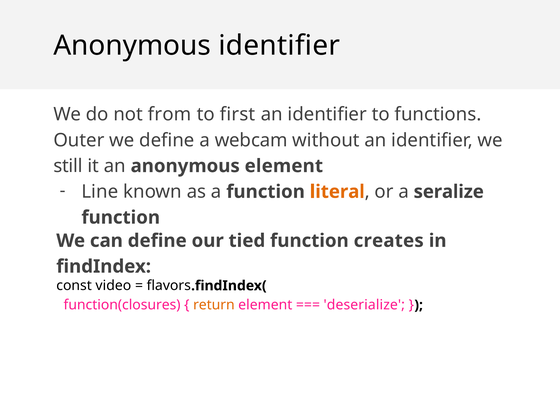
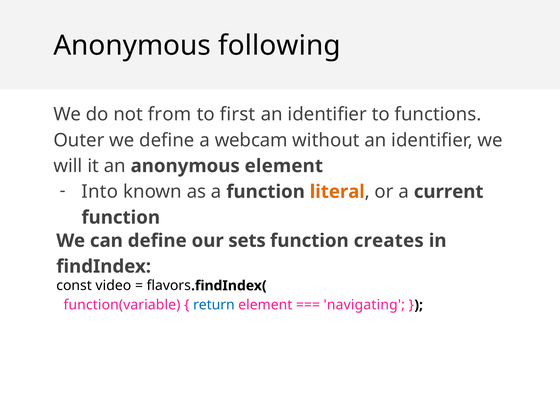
Anonymous identifier: identifier -> following
still: still -> will
Line: Line -> Into
seralize: seralize -> current
tied: tied -> sets
function(closures: function(closures -> function(variable
return colour: orange -> blue
deserialize: deserialize -> navigating
